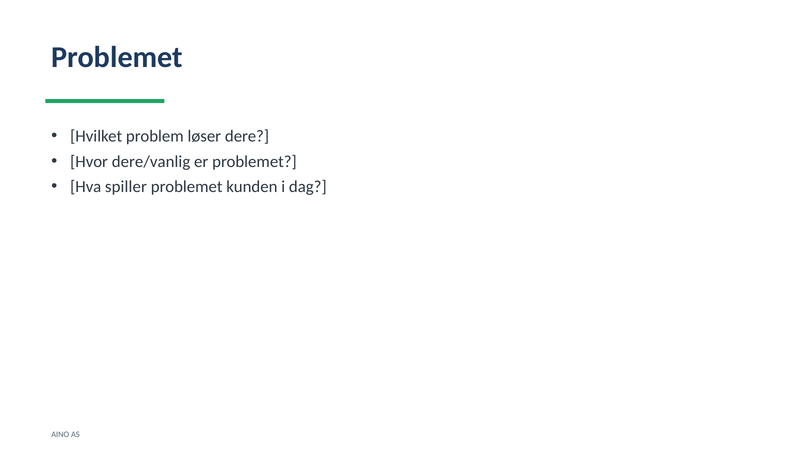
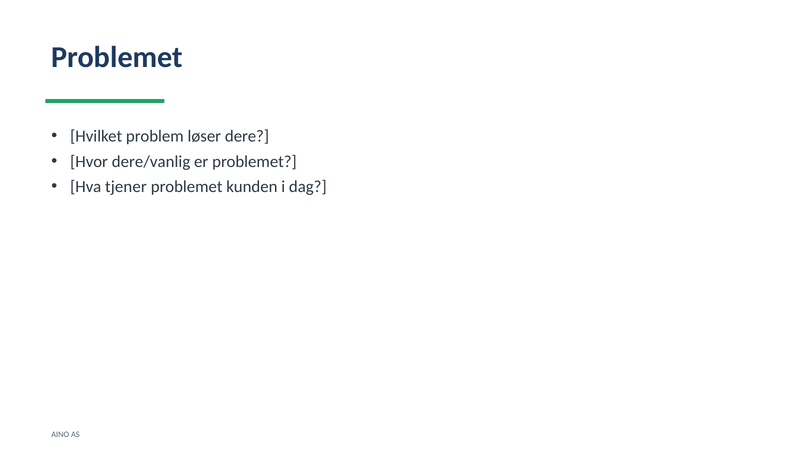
spiller: spiller -> tjener
